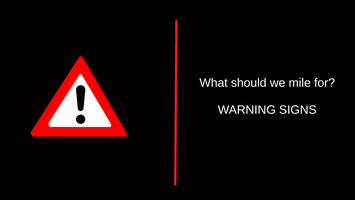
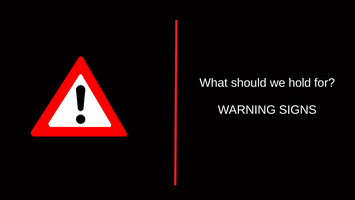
mile: mile -> hold
